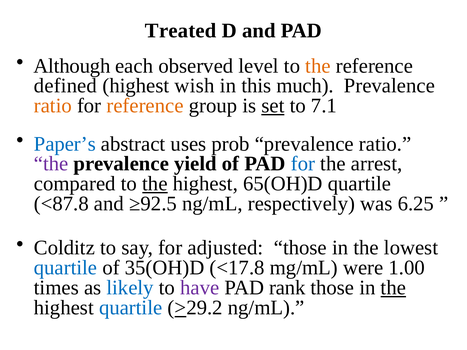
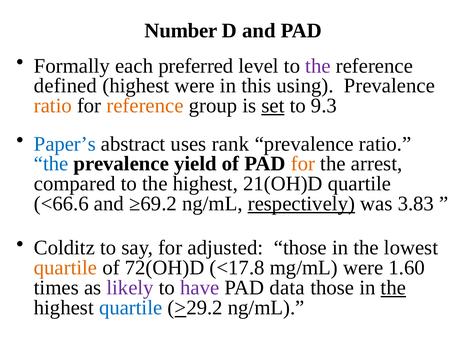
Treated: Treated -> Number
Although: Although -> Formally
observed: observed -> preferred
the at (318, 66) colour: orange -> purple
highest wish: wish -> were
much: much -> using
7.1: 7.1 -> 9.3
prob: prob -> rank
the at (51, 164) colour: purple -> blue
for at (303, 164) colour: blue -> orange
the at (155, 184) underline: present -> none
65(OH)D: 65(OH)D -> 21(OH)D
<87.8: <87.8 -> <66.6
≥92.5: ≥92.5 -> ≥69.2
respectively underline: none -> present
6.25: 6.25 -> 3.83
quartile at (66, 268) colour: blue -> orange
35(OH)D: 35(OH)D -> 72(OH)D
1.00: 1.00 -> 1.60
likely colour: blue -> purple
rank: rank -> data
